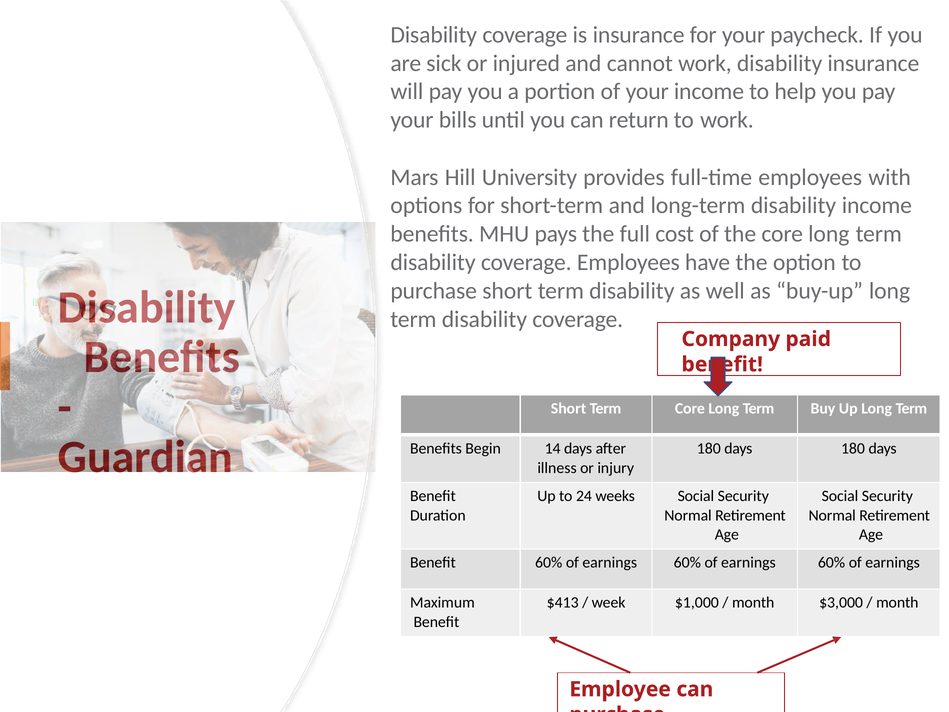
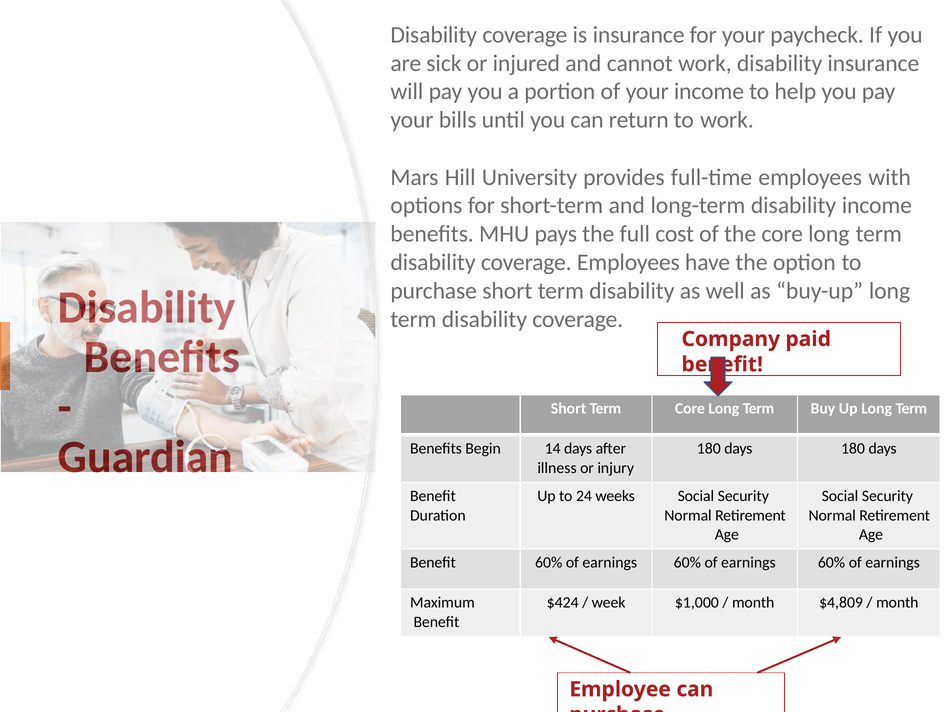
$413: $413 -> $424
$3,000: $3,000 -> $4,809
